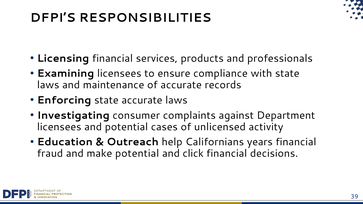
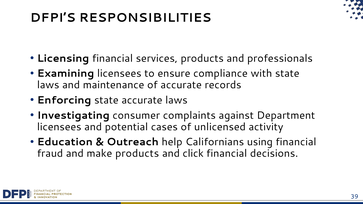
years: years -> using
make potential: potential -> products
